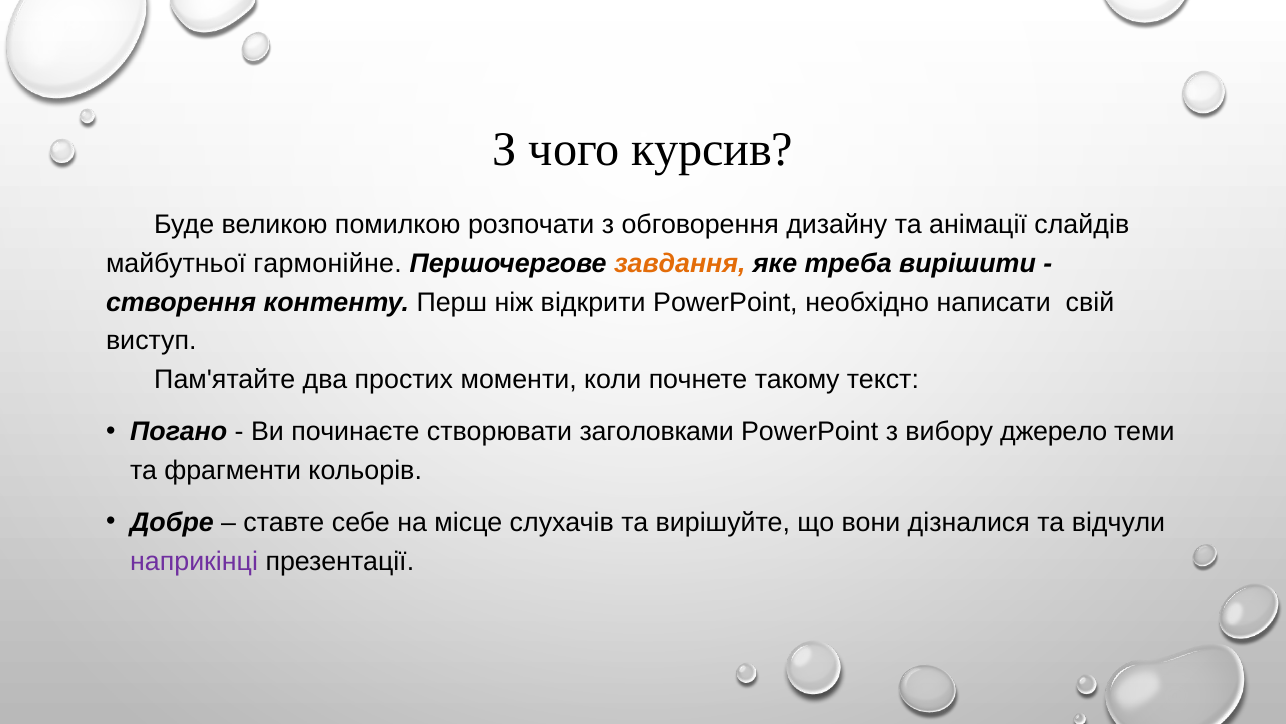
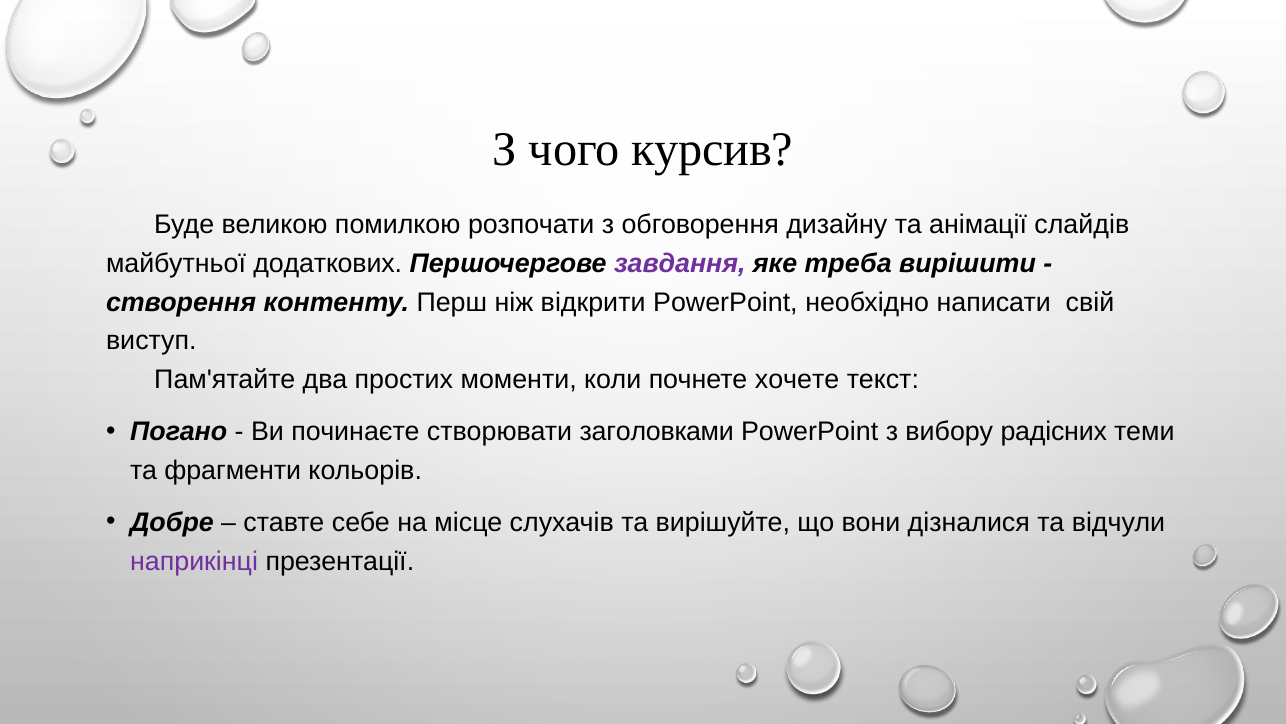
гармонійне: гармонійне -> додаткових
завдання colour: orange -> purple
такому: такому -> хочете
джерело: джерело -> радісних
